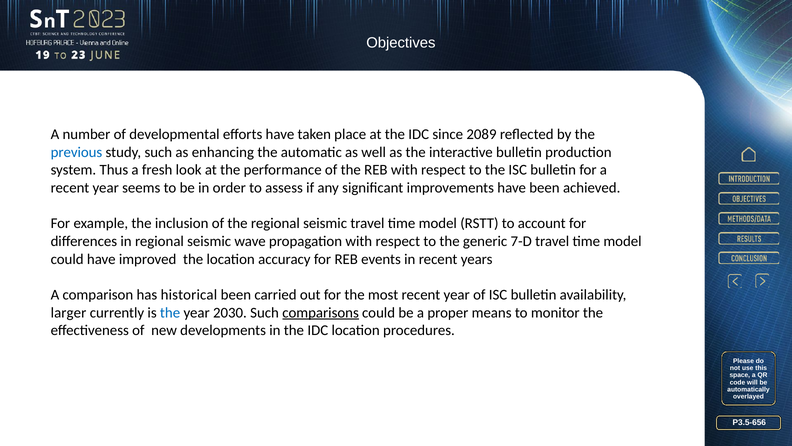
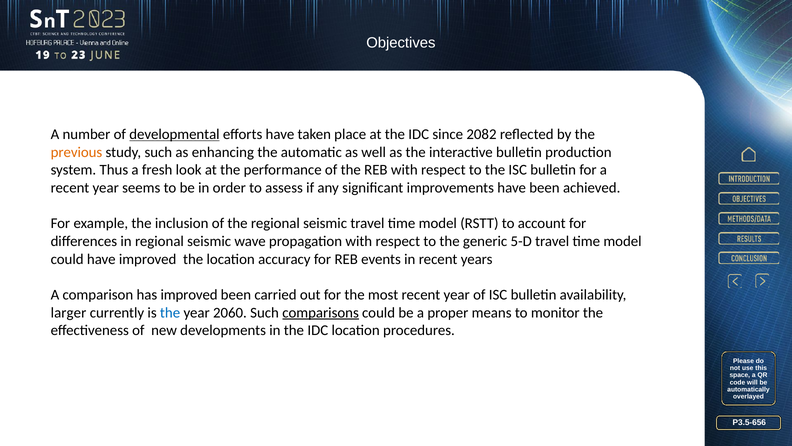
developmental underline: none -> present
2089: 2089 -> 2082
previous colour: blue -> orange
7-D: 7-D -> 5-D
has historical: historical -> improved
2030: 2030 -> 2060
